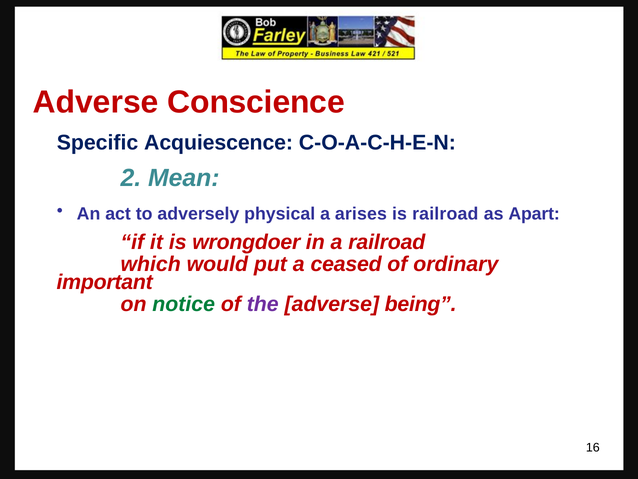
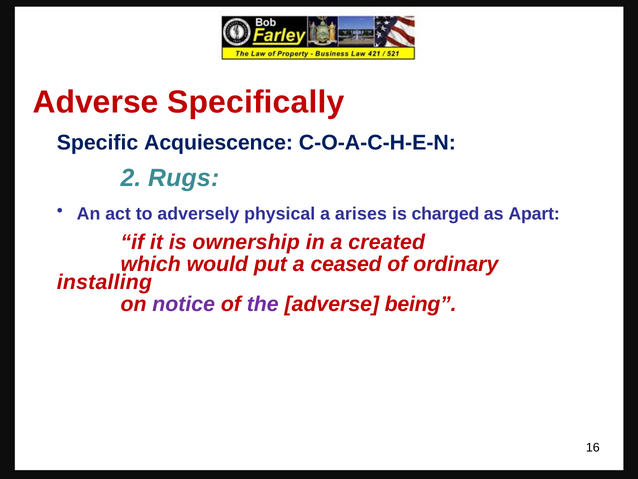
Conscience: Conscience -> Specifically
Mean: Mean -> Rugs
is railroad: railroad -> charged
wrongdoer: wrongdoer -> ownership
a railroad: railroad -> created
important: important -> installing
notice colour: green -> purple
